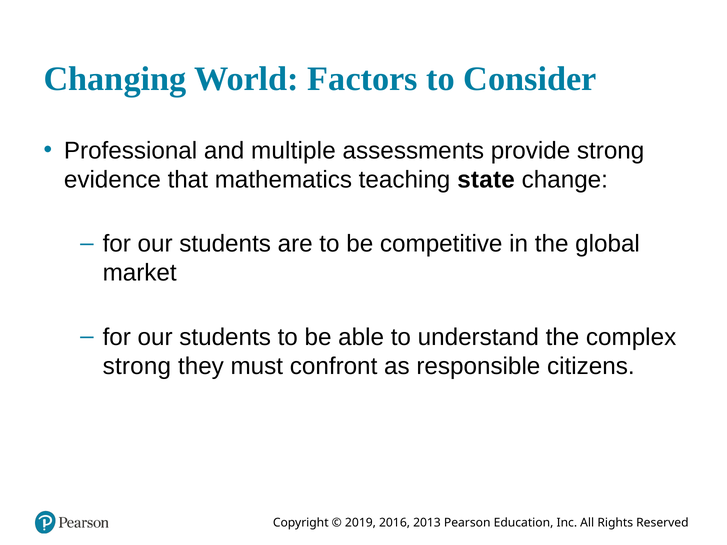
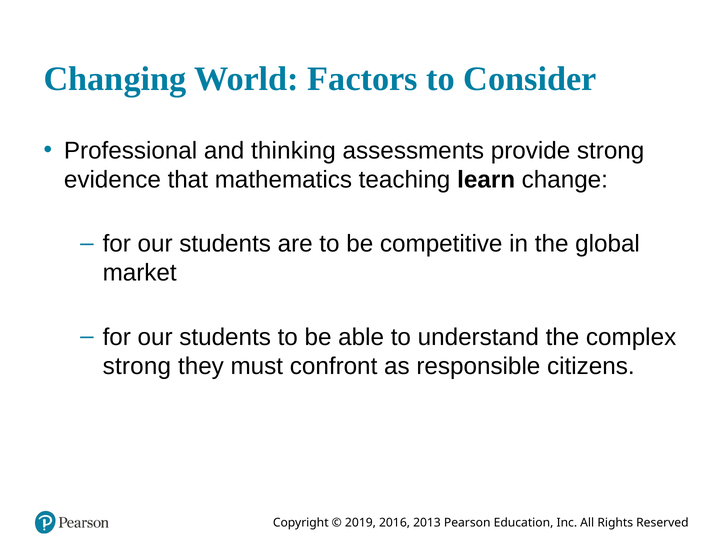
multiple: multiple -> thinking
state: state -> learn
